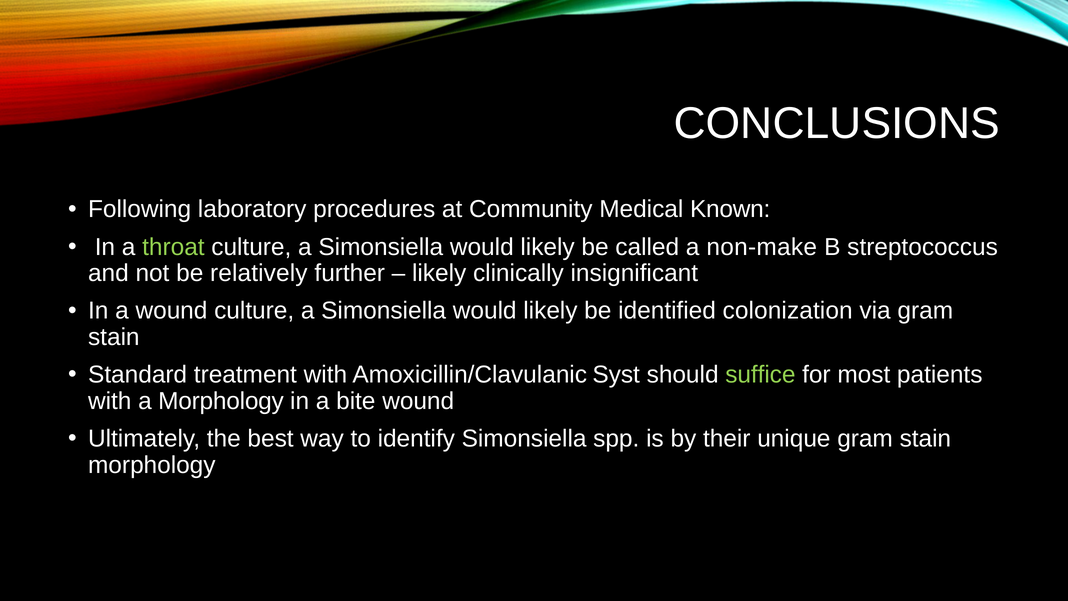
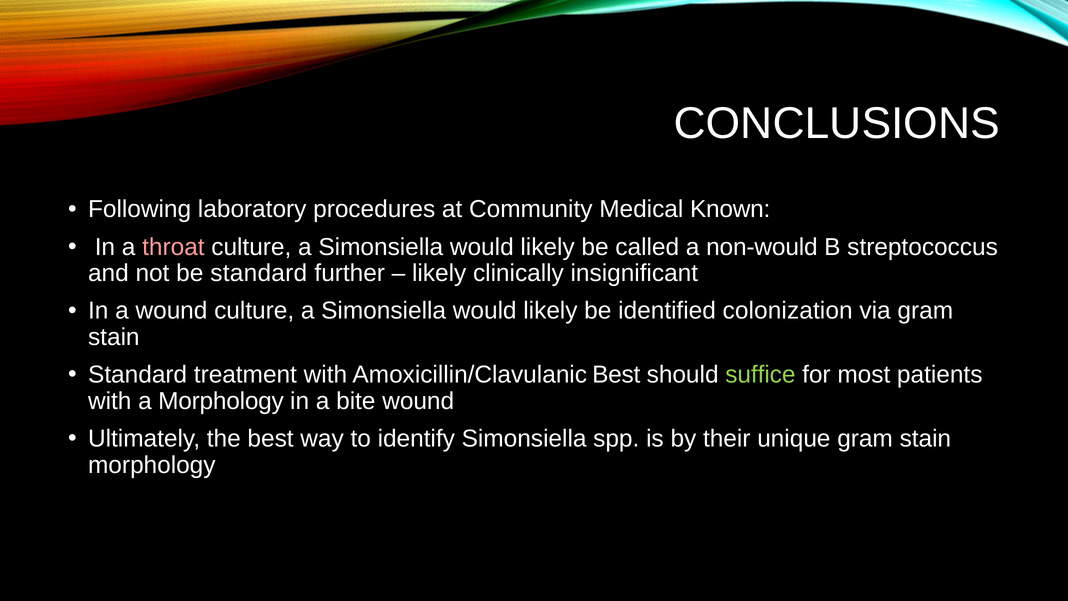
throat colour: light green -> pink
non-make: non-make -> non-would
be relatively: relatively -> standard
Amoxicillin/Clavulanic Syst: Syst -> Best
